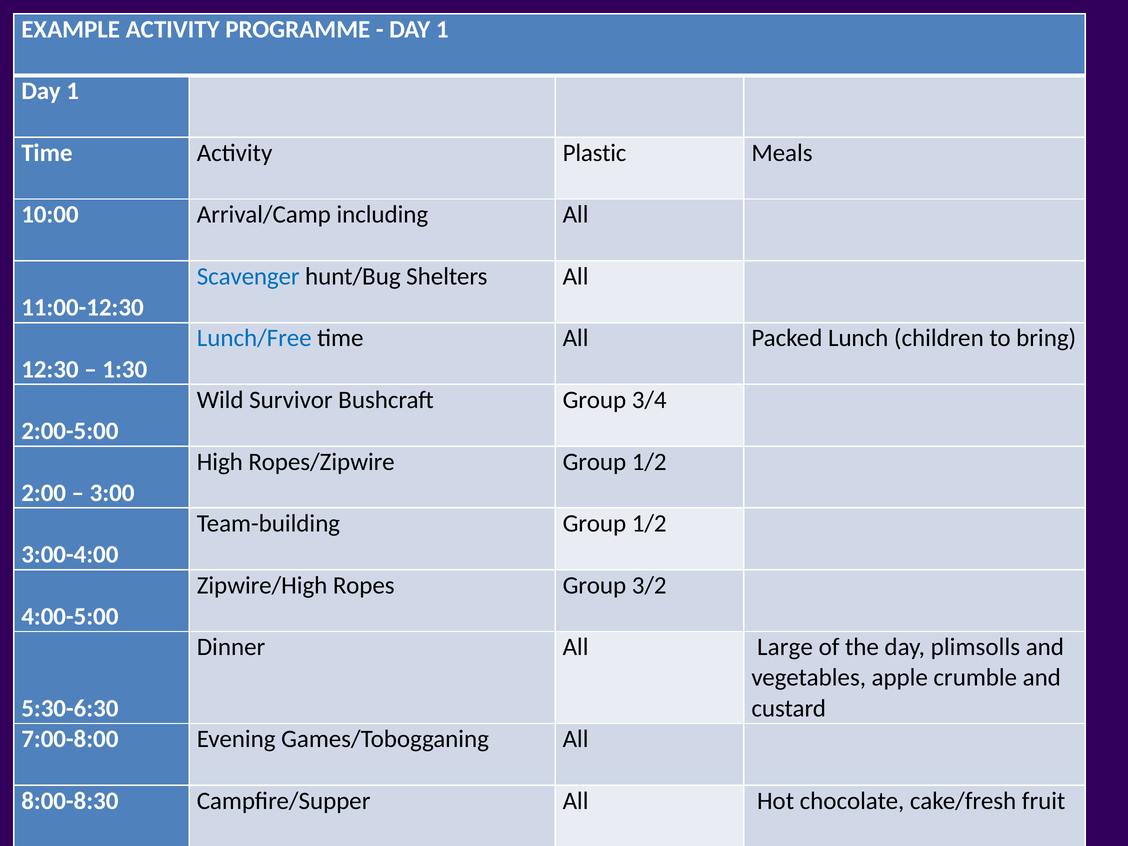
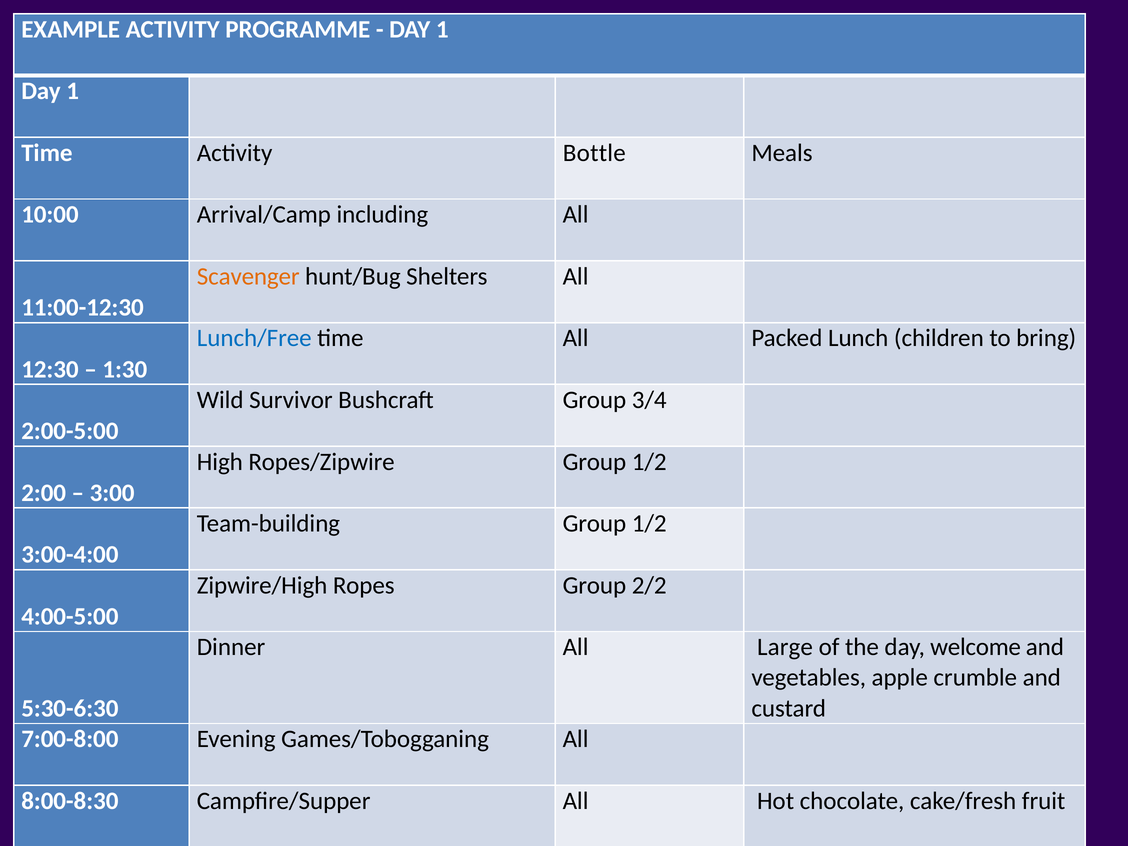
Plastic: Plastic -> Bottle
Scavenger colour: blue -> orange
3/2: 3/2 -> 2/2
plimsolls: plimsolls -> welcome
